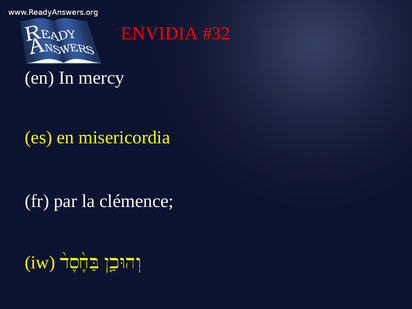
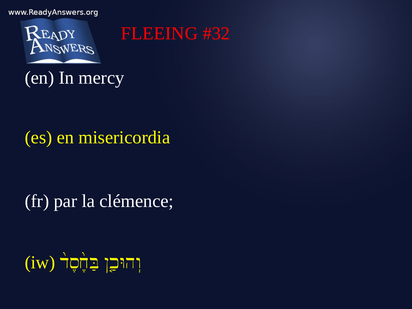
ENVIDIA: ENVIDIA -> FLEEING
